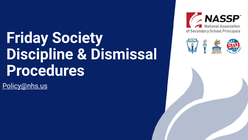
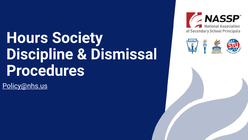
Friday: Friday -> Hours
